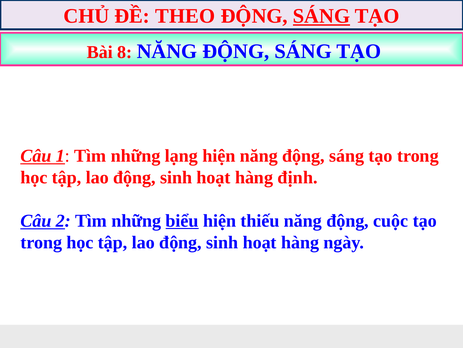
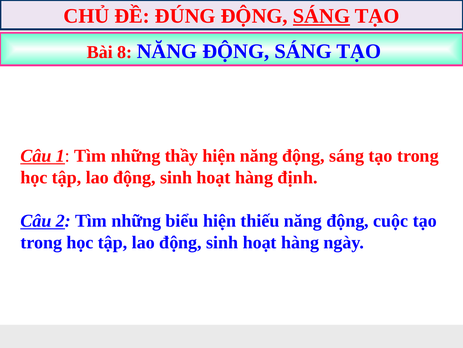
THEO: THEO -> ĐÚNG
lạng: lạng -> thầy
biểu underline: present -> none
